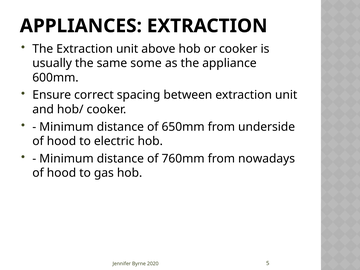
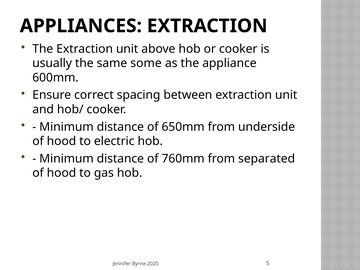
nowadays: nowadays -> separated
